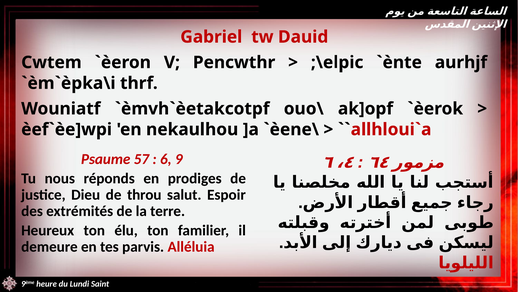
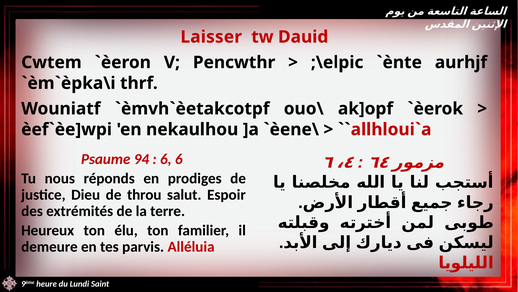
Gabriel: Gabriel -> Laisser
57: 57 -> 94
6 9: 9 -> 6
